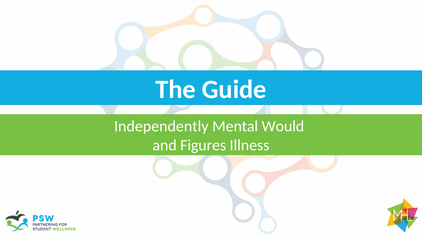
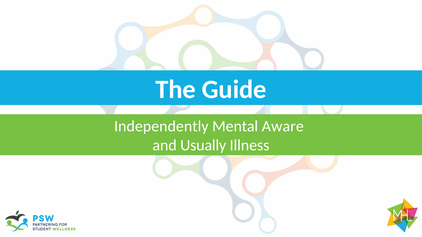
Would: Would -> Aware
Figures: Figures -> Usually
